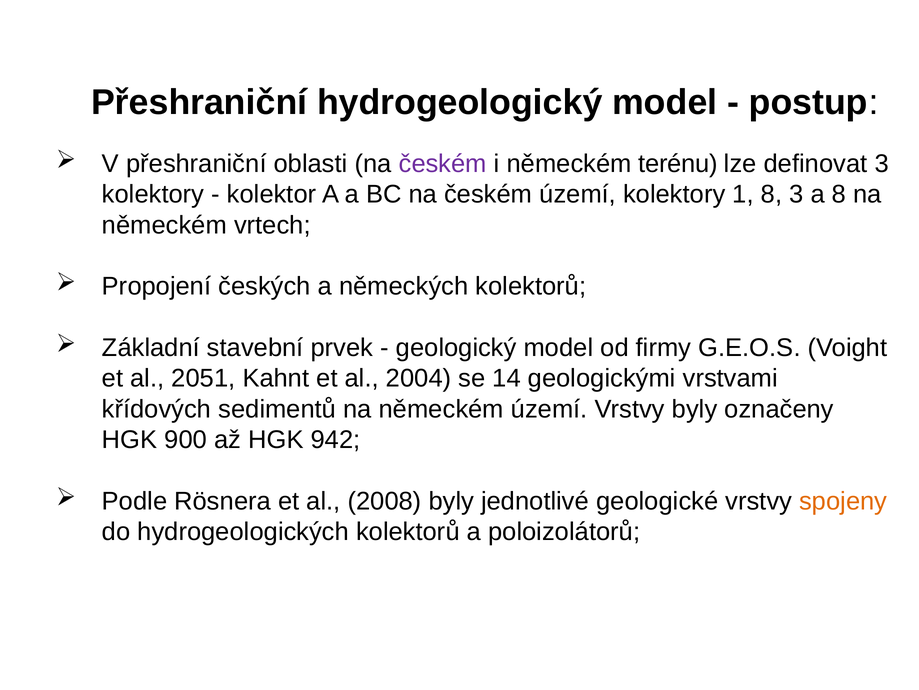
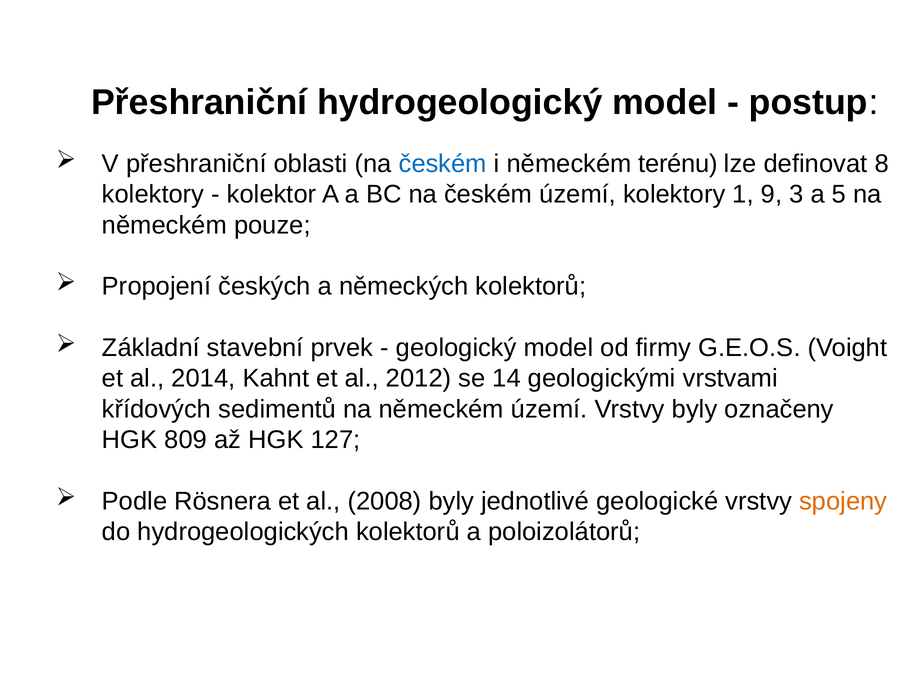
českém at (443, 164) colour: purple -> blue
definovat 3: 3 -> 8
1 8: 8 -> 9
a 8: 8 -> 5
vrtech: vrtech -> pouze
2051: 2051 -> 2014
2004: 2004 -> 2012
900: 900 -> 809
942: 942 -> 127
